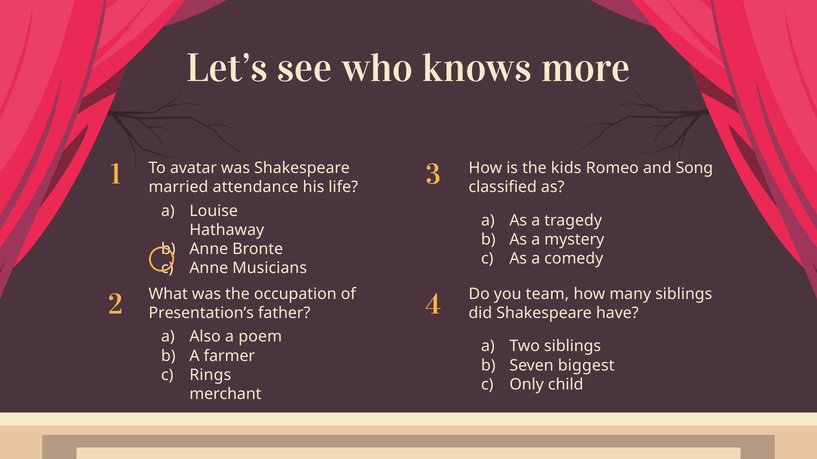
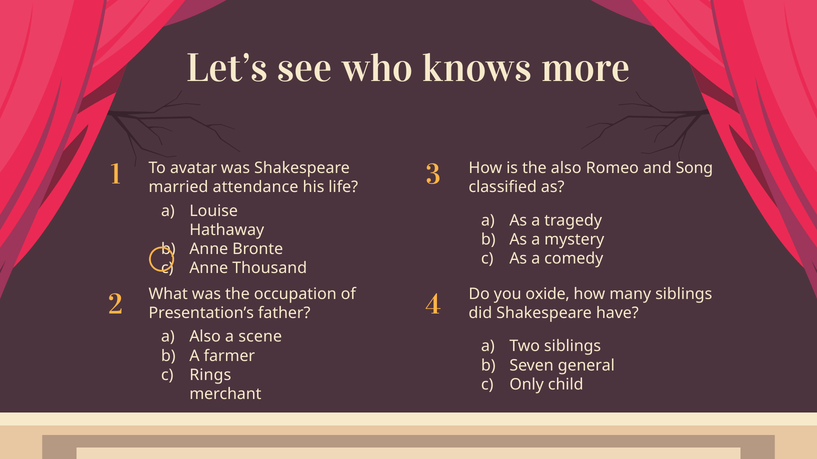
the kids: kids -> also
Musicians: Musicians -> Thousand
team: team -> oxide
poem: poem -> scene
biggest: biggest -> general
